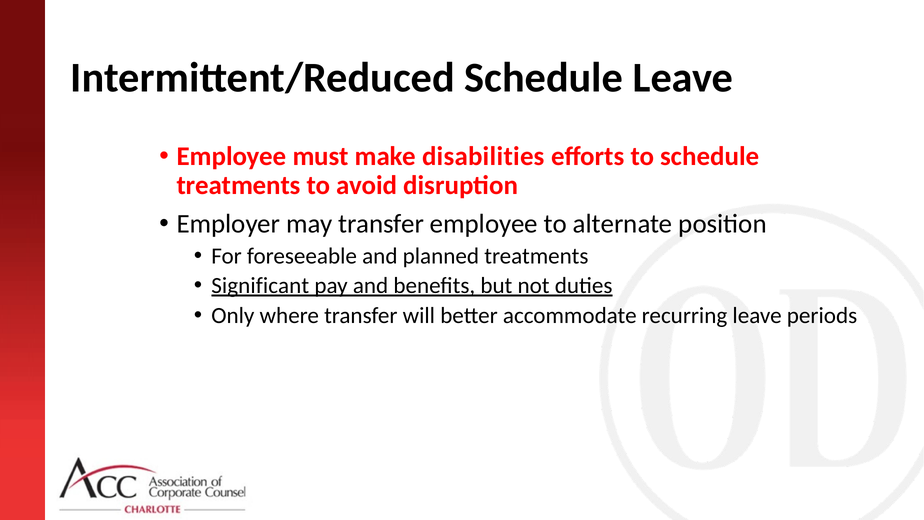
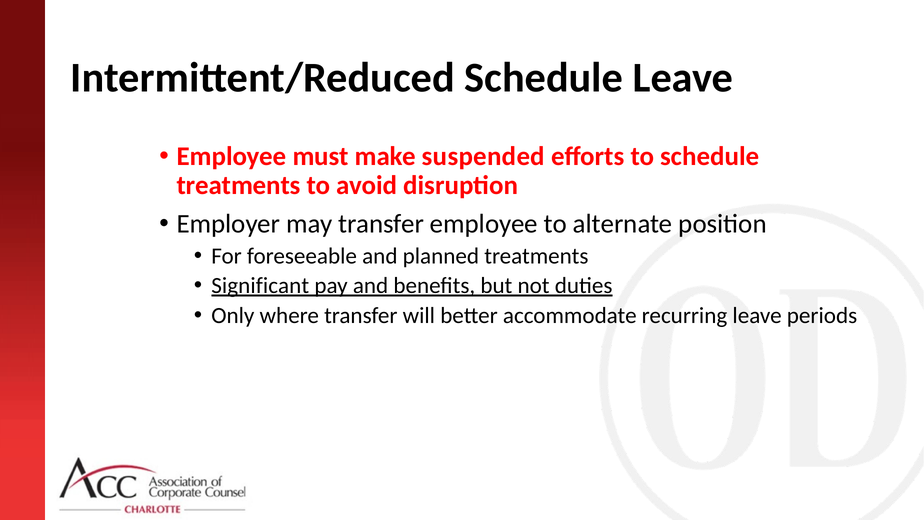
disabilities: disabilities -> suspended
